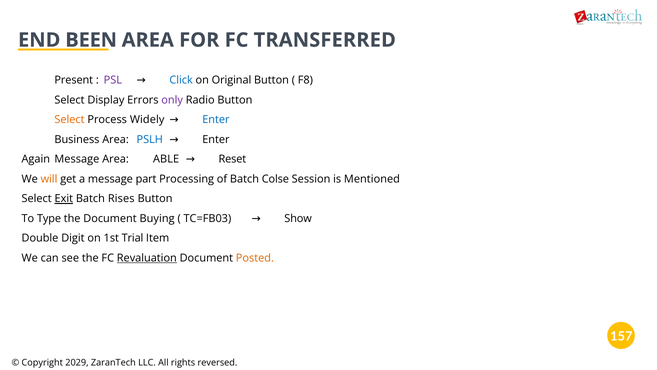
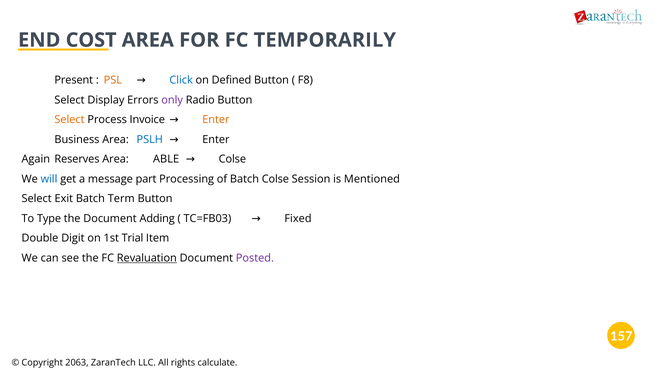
BEEN: BEEN -> COST
TRANSFERRED: TRANSFERRED -> TEMPORARILY
PSL colour: purple -> orange
Original: Original -> Defined
Widely: Widely -> Invoice
Enter at (216, 120) colour: blue -> orange
Again Message: Message -> Reserves
Reset at (232, 159): Reset -> Colse
will colour: orange -> blue
Exit underline: present -> none
Rises: Rises -> Term
Buying: Buying -> Adding
Show: Show -> Fixed
Posted colour: orange -> purple
2029: 2029 -> 2063
reversed: reversed -> calculate
